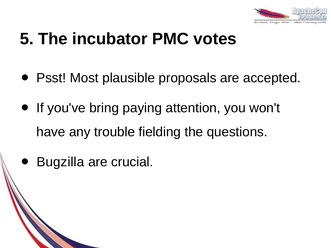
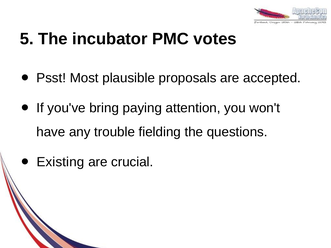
Bugzilla: Bugzilla -> Existing
